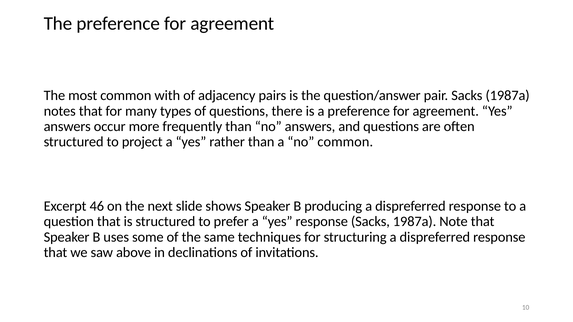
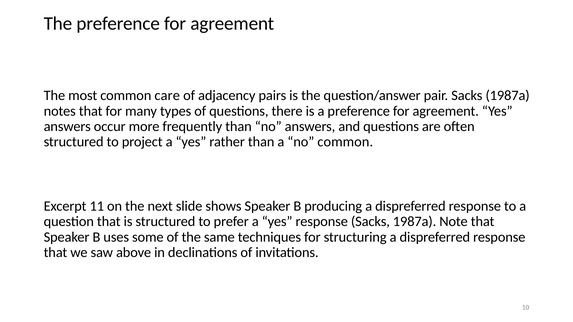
with: with -> care
46: 46 -> 11
